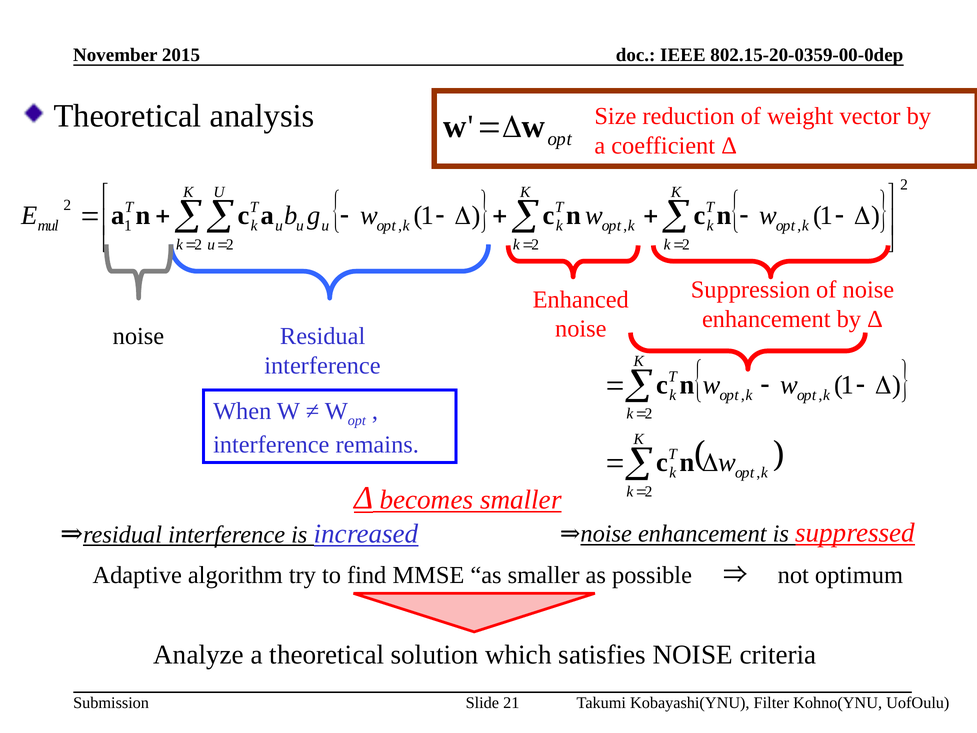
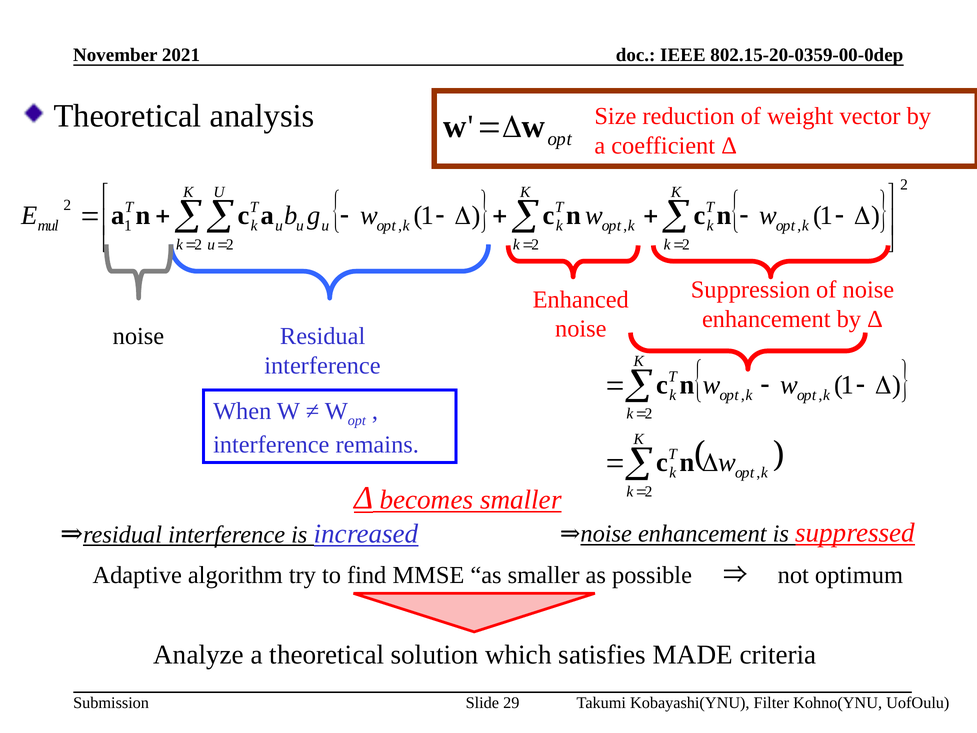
2015: 2015 -> 2021
satisfies NOISE: NOISE -> MADE
21: 21 -> 29
